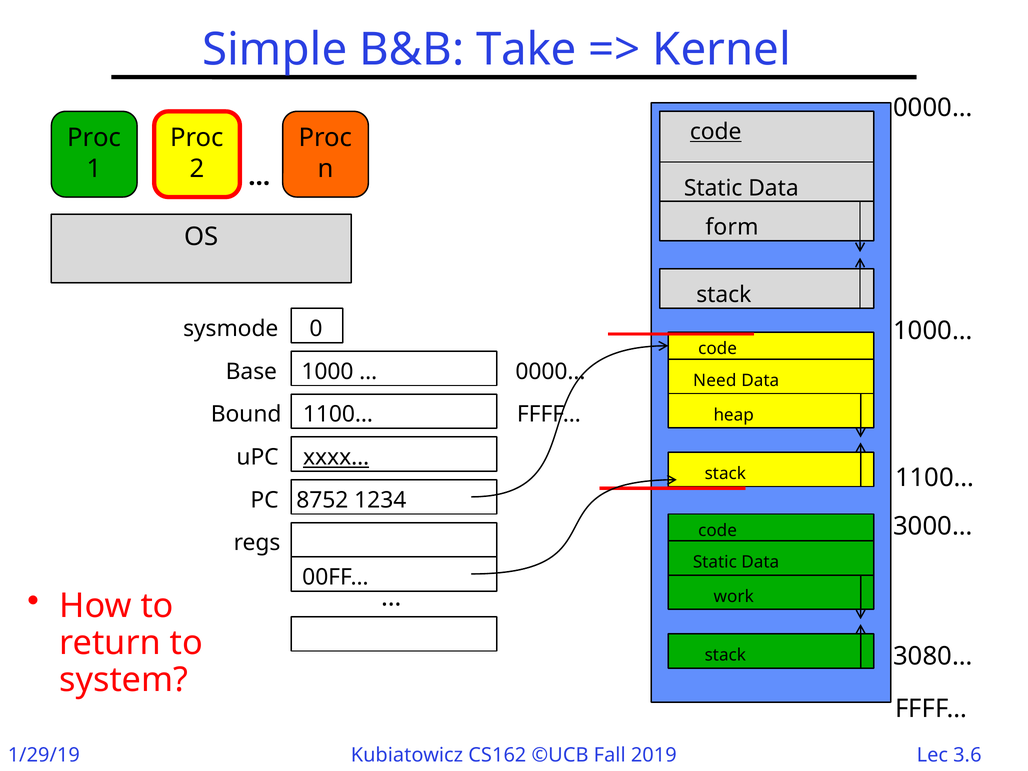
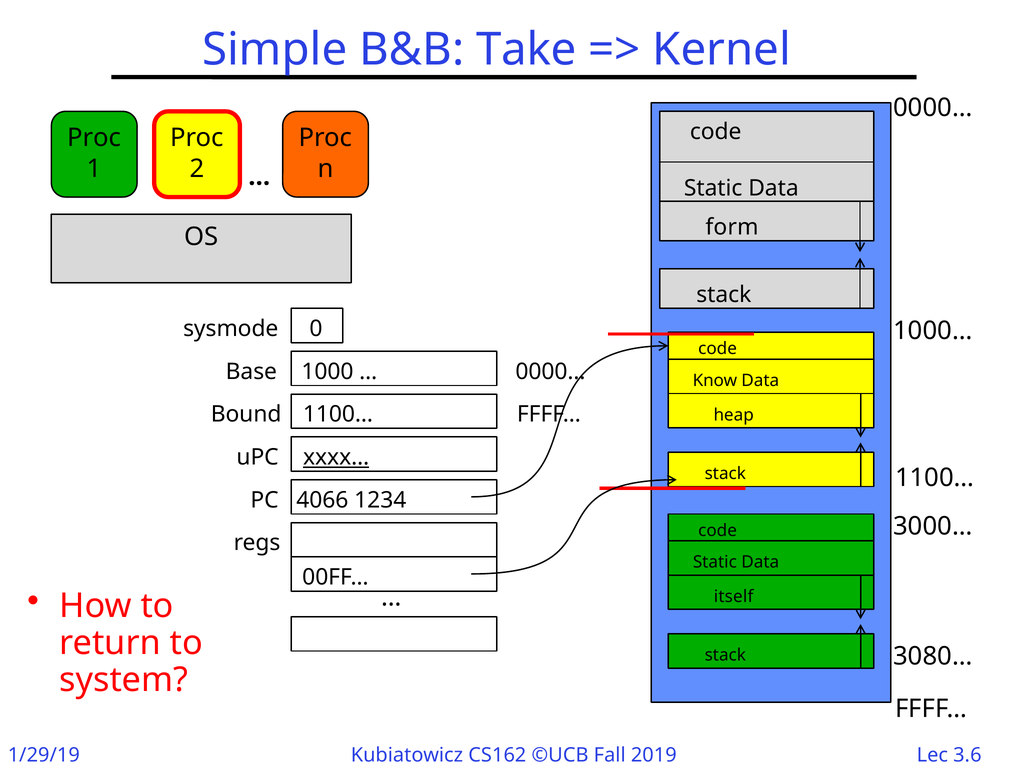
code at (716, 132) underline: present -> none
Need: Need -> Know
8752: 8752 -> 4066
work: work -> itself
